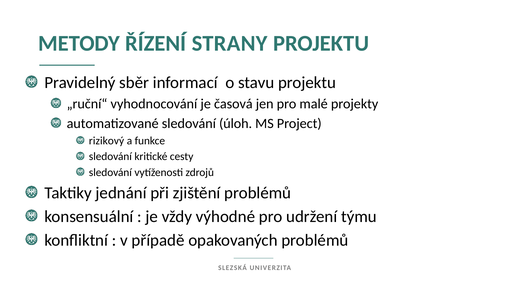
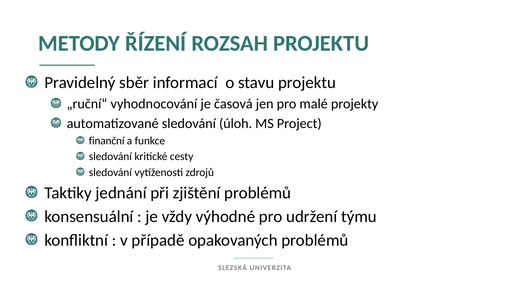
STRANY: STRANY -> ROZSAH
rizikový: rizikový -> finanční
